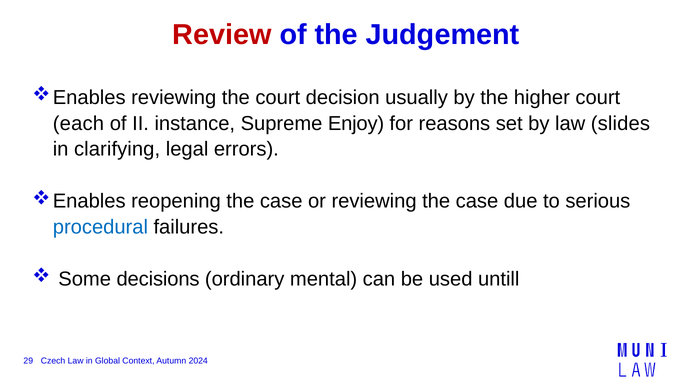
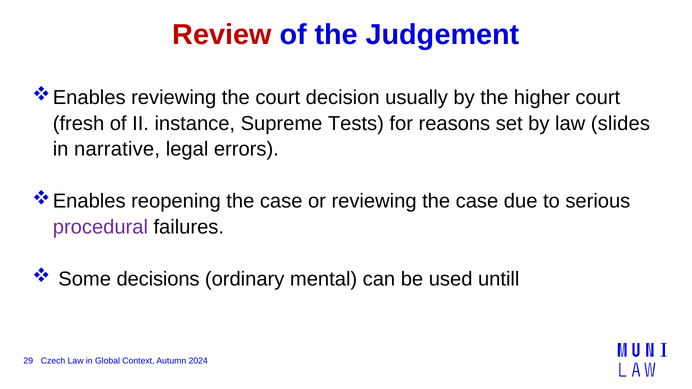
each: each -> fresh
Enjoy: Enjoy -> Tests
clarifying: clarifying -> narrative
procedural colour: blue -> purple
